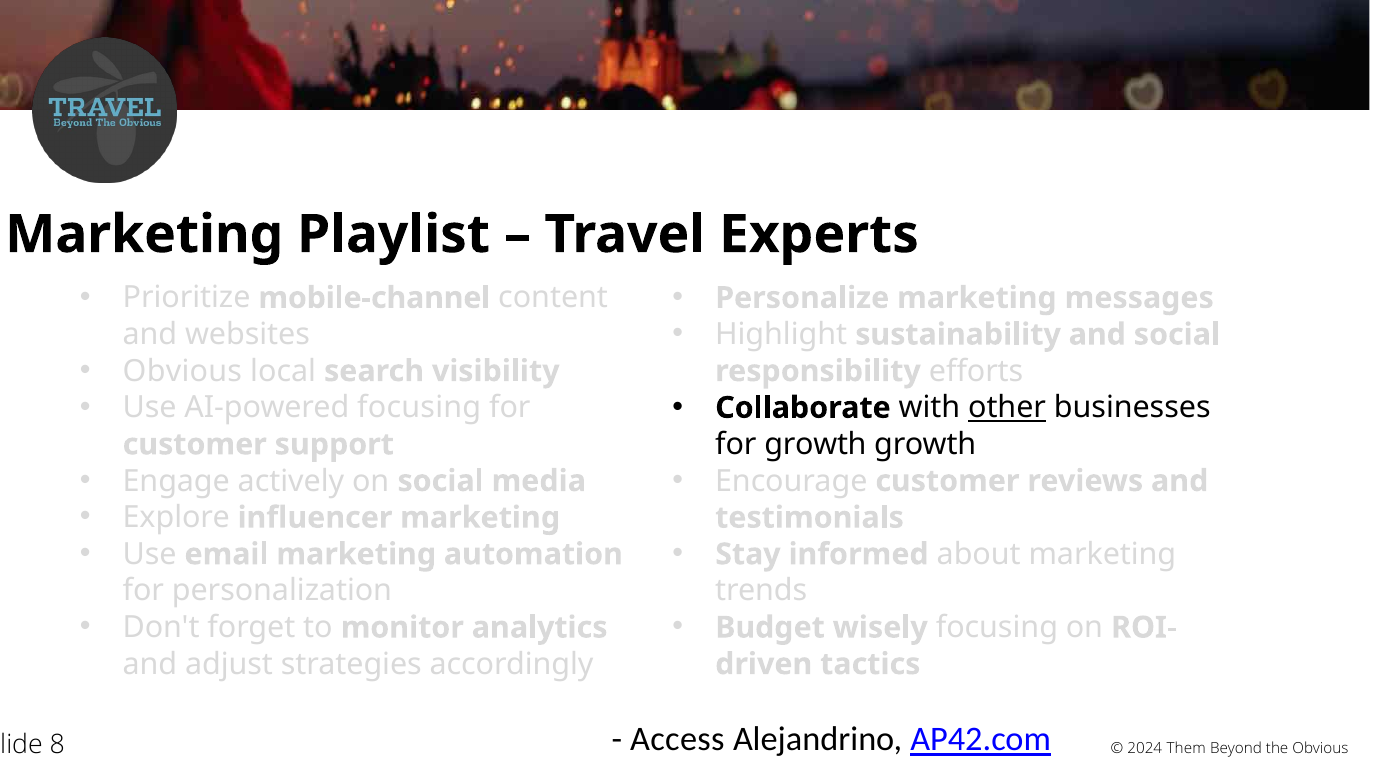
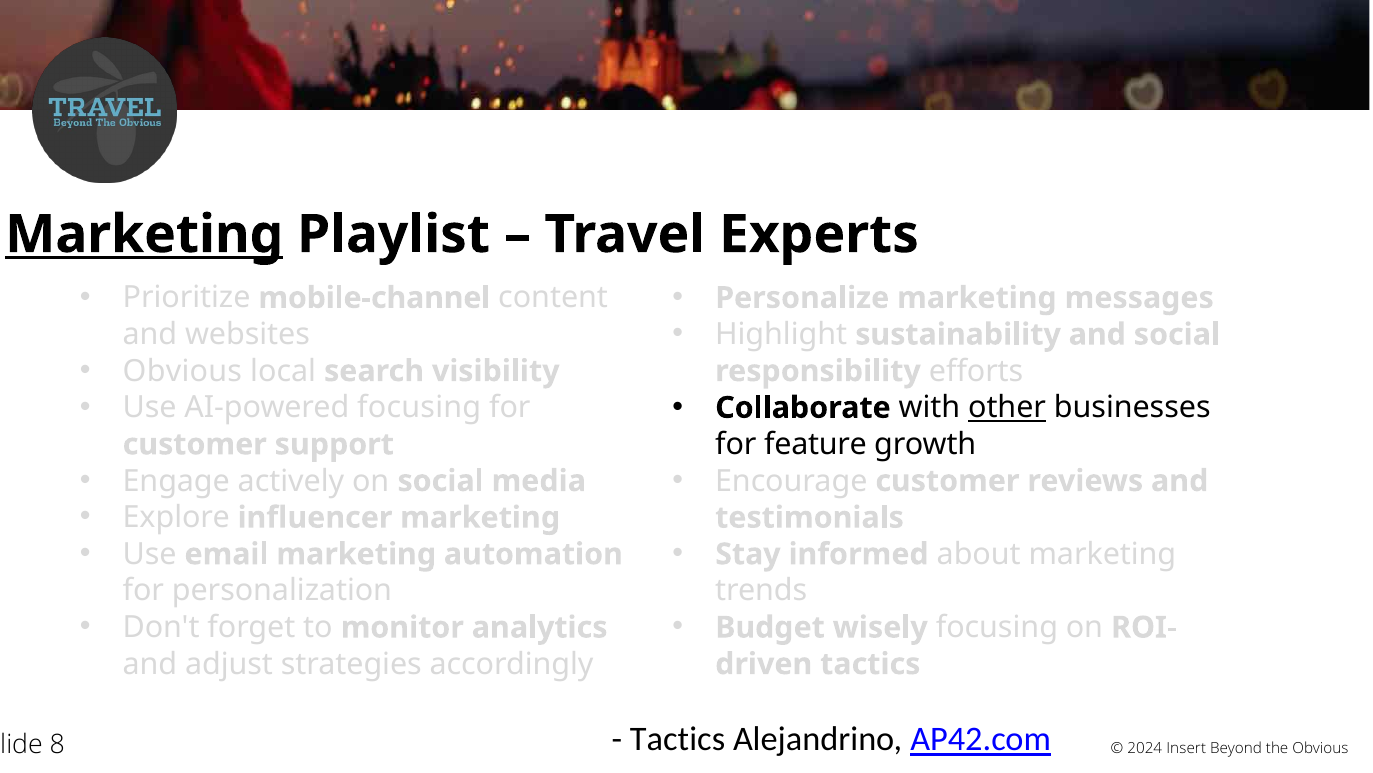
Marketing at (144, 234) underline: none -> present
for growth: growth -> feature
Access at (677, 739): Access -> Tactics
Them: Them -> Insert
